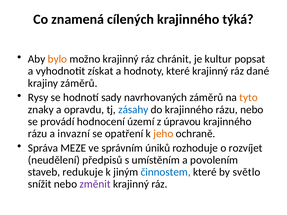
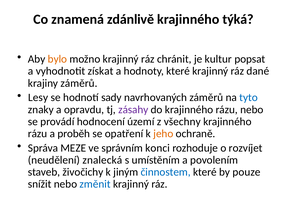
cílených: cílených -> zdánlivě
Rysy: Rysy -> Lesy
tyto colour: orange -> blue
zásahy colour: blue -> purple
úpravou: úpravou -> všechny
invazní: invazní -> proběh
úniků: úniků -> konci
předpisů: předpisů -> znalecká
redukuje: redukuje -> živočichy
světlo: světlo -> pouze
změnit colour: purple -> blue
